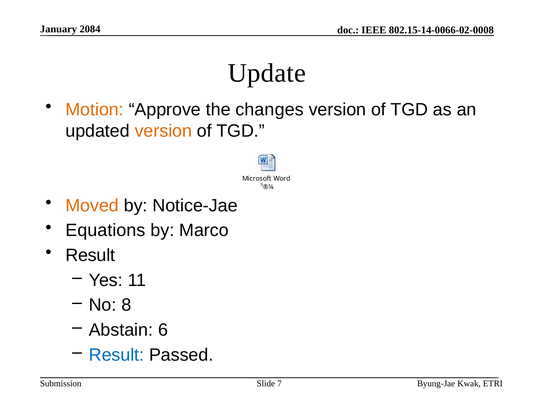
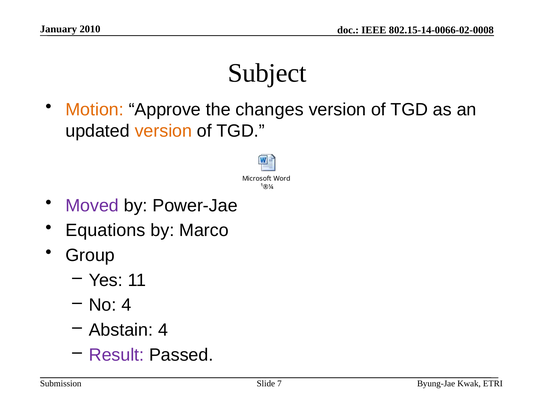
2084: 2084 -> 2010
Update: Update -> Subject
Moved colour: orange -> purple
Notice-Jae: Notice-Jae -> Power-Jae
Result at (90, 256): Result -> Group
No 8: 8 -> 4
Abstain 6: 6 -> 4
Result at (116, 355) colour: blue -> purple
